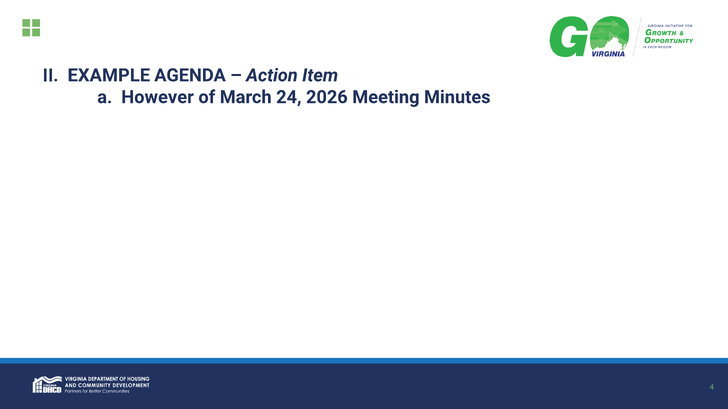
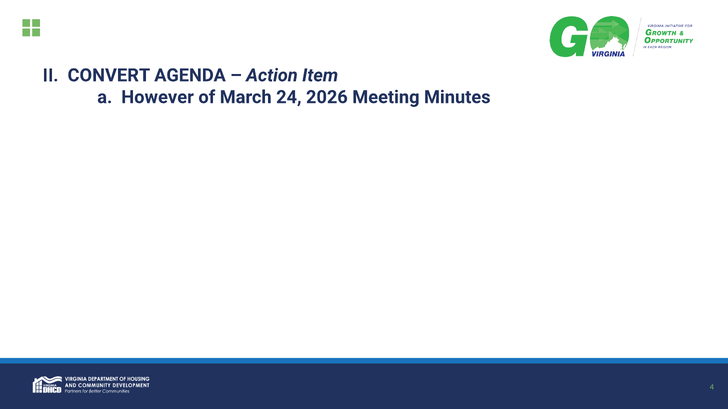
EXAMPLE: EXAMPLE -> CONVERT
